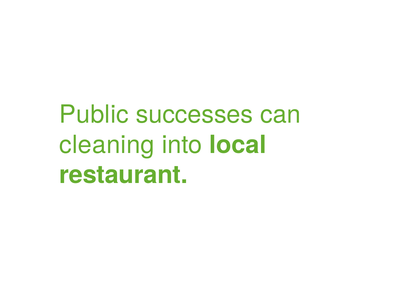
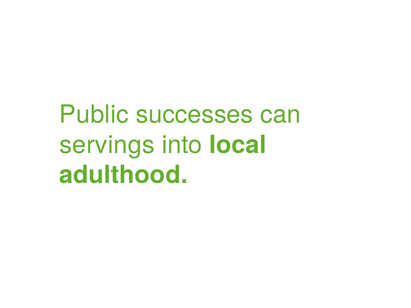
cleaning: cleaning -> servings
restaurant: restaurant -> adulthood
